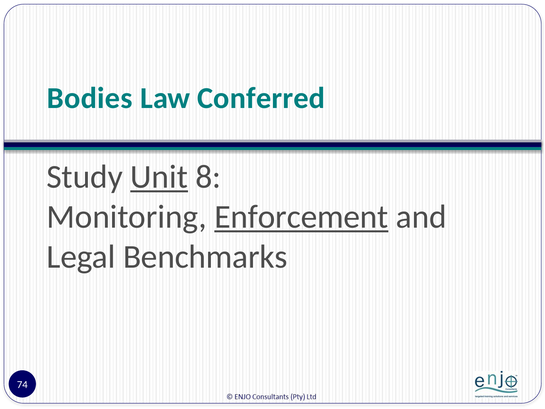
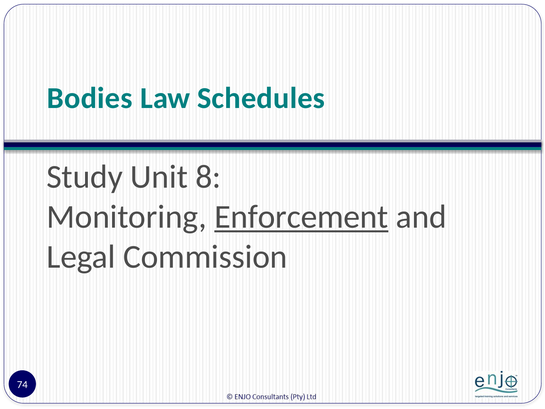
Conferred: Conferred -> Schedules
Unit underline: present -> none
Benchmarks: Benchmarks -> Commission
